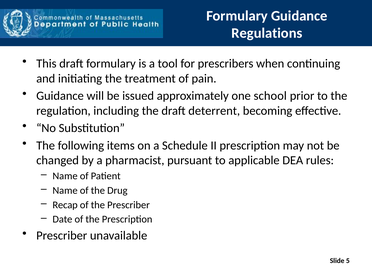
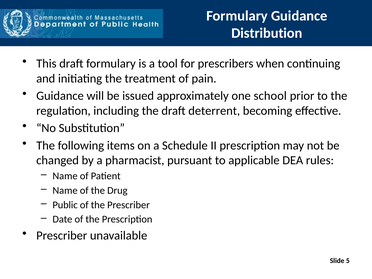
Regulations: Regulations -> Distribution
Recap: Recap -> Public
